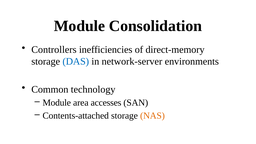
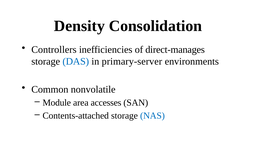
Module at (79, 26): Module -> Density
direct-memory: direct-memory -> direct-manages
network-server: network-server -> primary-server
technology: technology -> nonvolatile
NAS colour: orange -> blue
